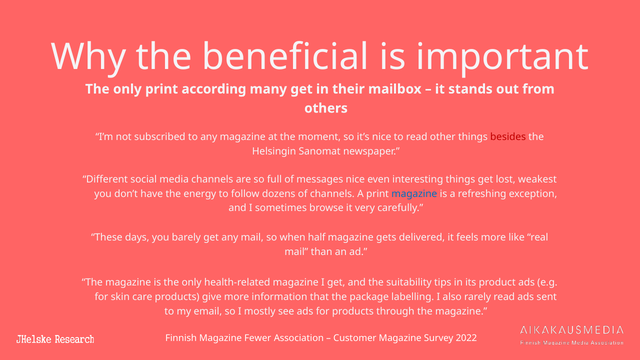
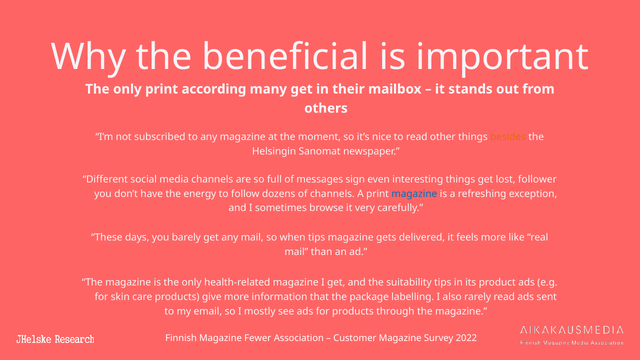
besides colour: red -> orange
messages nice: nice -> sign
weakest: weakest -> follower
when half: half -> tips
